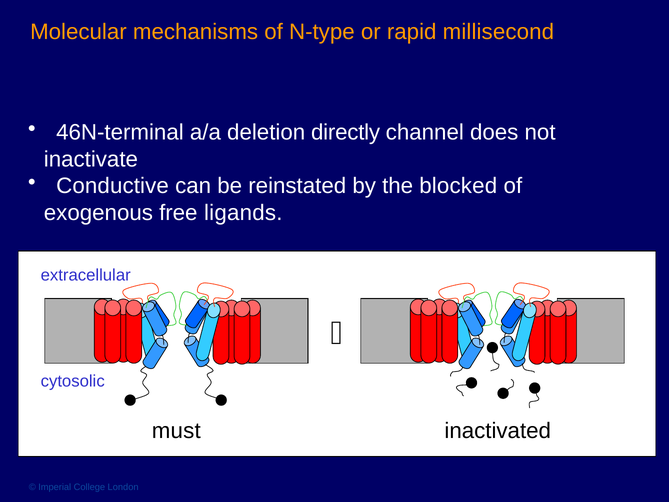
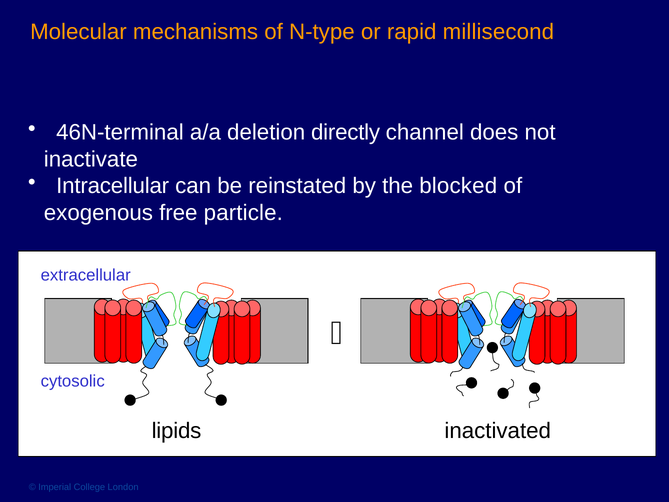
Conductive: Conductive -> Intracellular
ligands: ligands -> particle
must: must -> lipids
